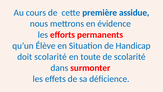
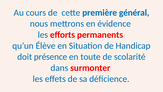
assidue: assidue -> général
doit scolarité: scolarité -> présence
